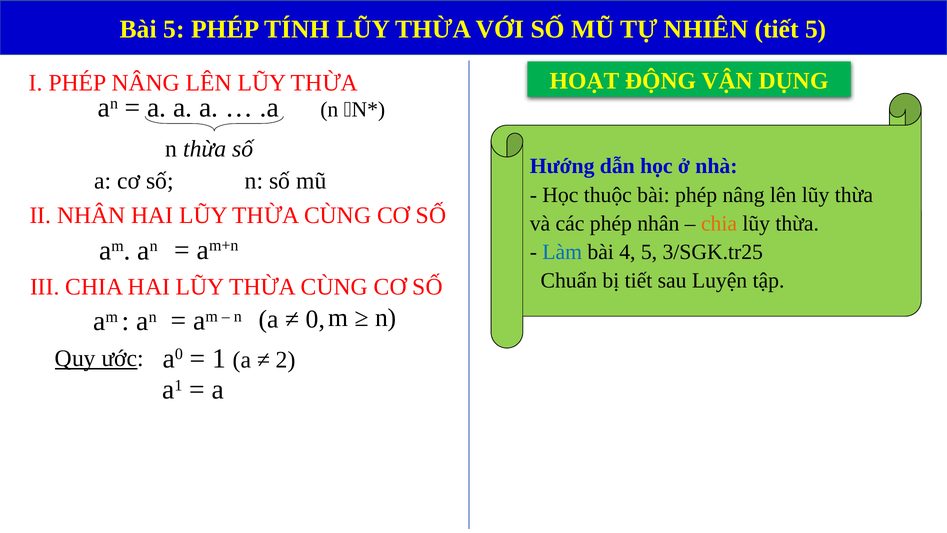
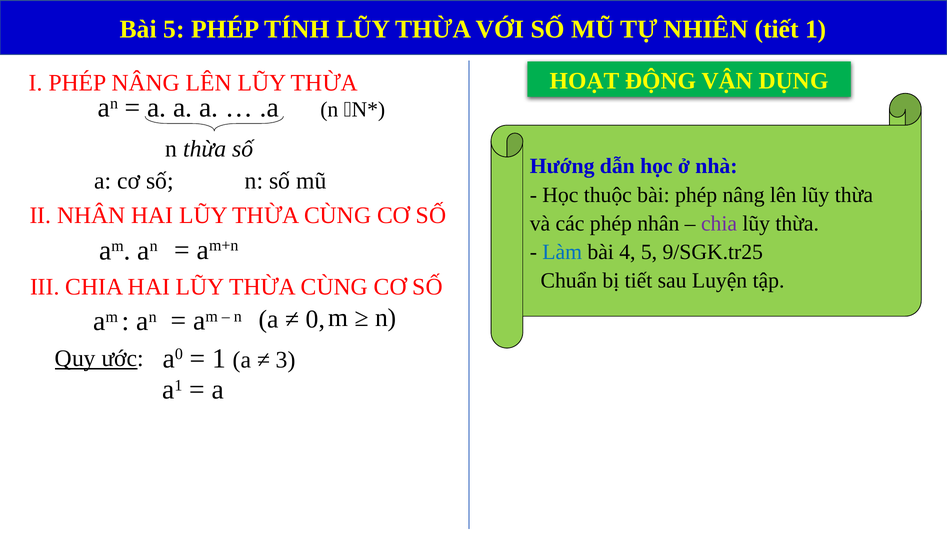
tiết 5: 5 -> 1
chia at (719, 223) colour: orange -> purple
3/SGK.tr25: 3/SGK.tr25 -> 9/SGK.tr25
2: 2 -> 3
